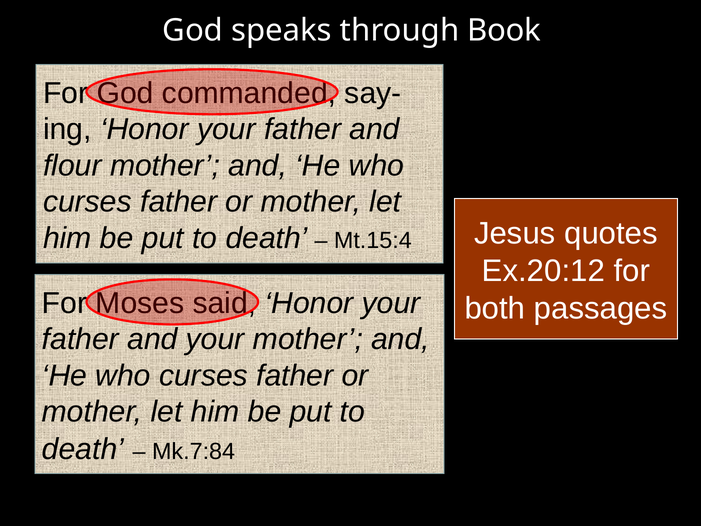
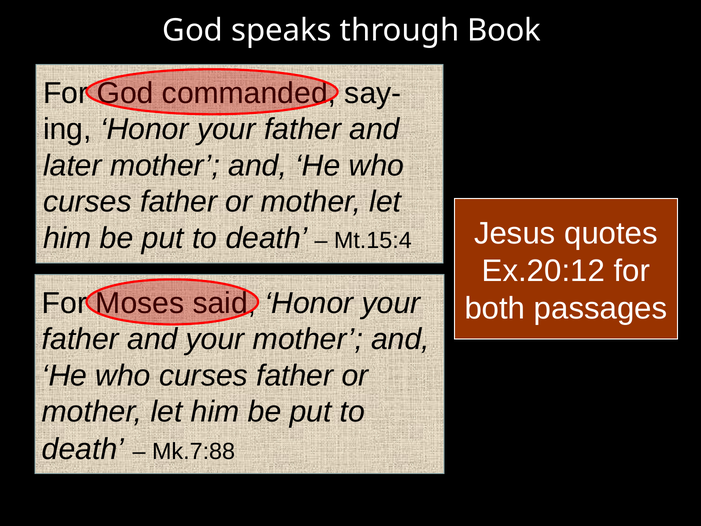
flour: flour -> later
Mk.7:84: Mk.7:84 -> Mk.7:88
